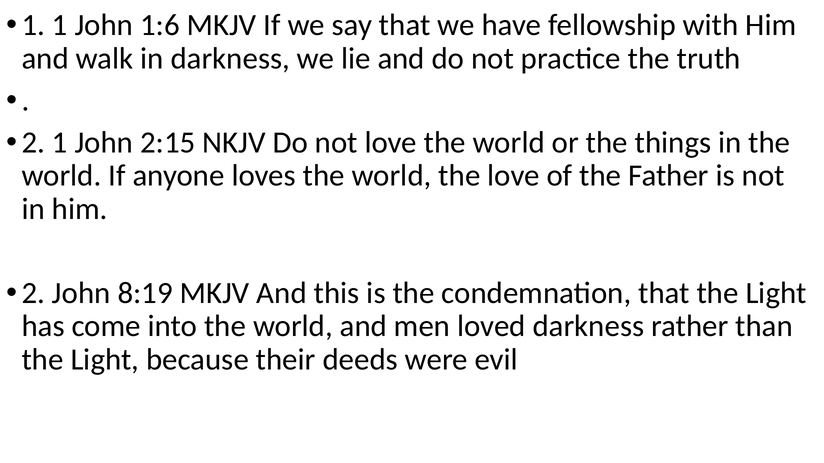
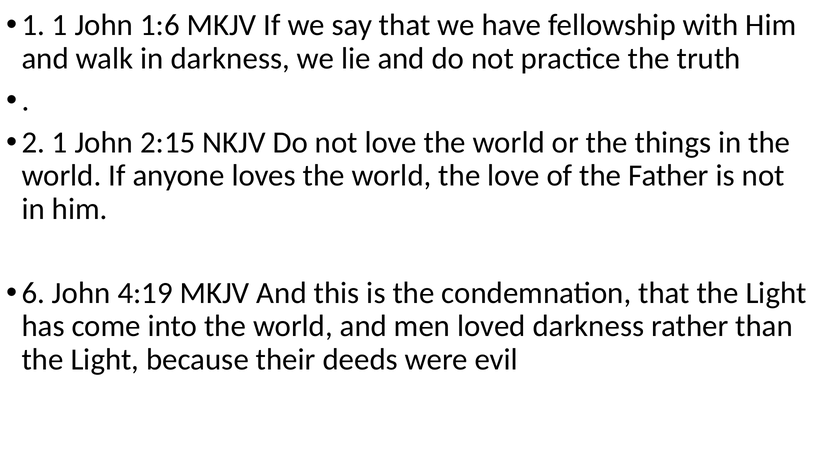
2 at (33, 293): 2 -> 6
8:19: 8:19 -> 4:19
